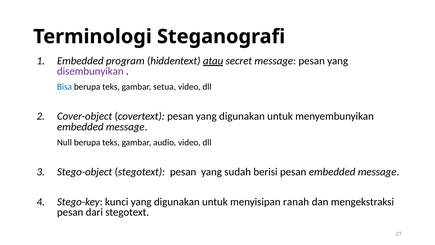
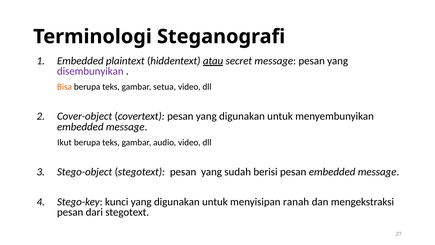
program: program -> plaintext
Bisa colour: blue -> orange
Null: Null -> Ikut
